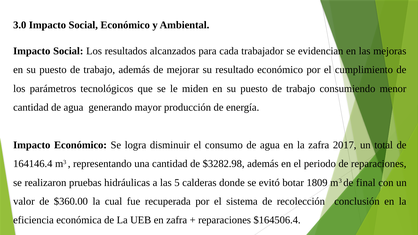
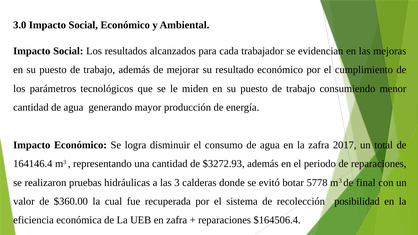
$3282.98: $3282.98 -> $3272.93
5: 5 -> 3
1809: 1809 -> 5778
conclusión: conclusión -> posibilidad
